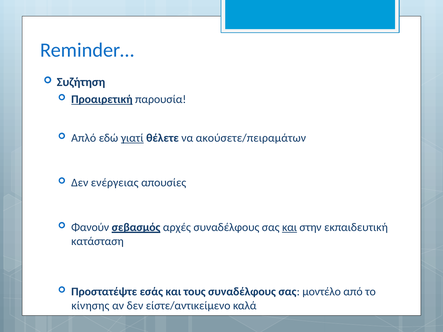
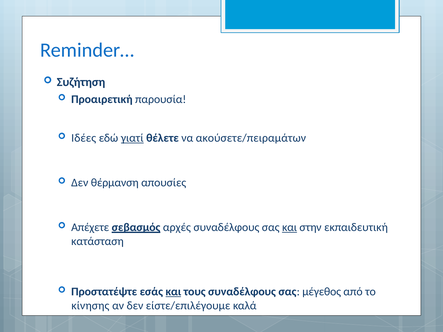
Προαιρετική underline: present -> none
Απλό: Απλό -> Ιδέες
ενέργειας: ενέργειας -> θέρμανση
Φανούν: Φανούν -> Απέχετε
και at (173, 292) underline: none -> present
μοντέλο: μοντέλο -> μέγεθος
είστε/αντικείμενο: είστε/αντικείμενο -> είστε/επιλέγουμε
